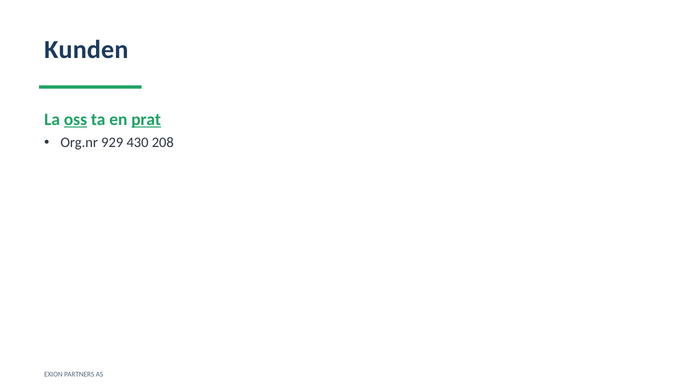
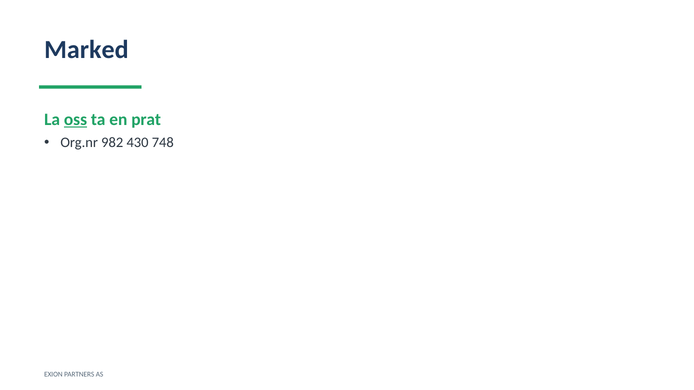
Kunden: Kunden -> Marked
prat underline: present -> none
929: 929 -> 982
208: 208 -> 748
